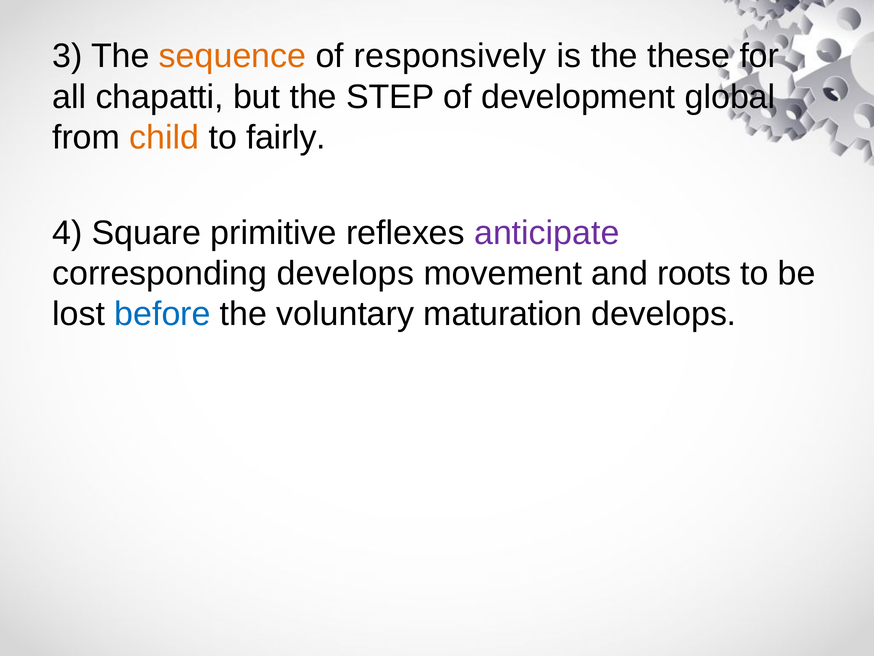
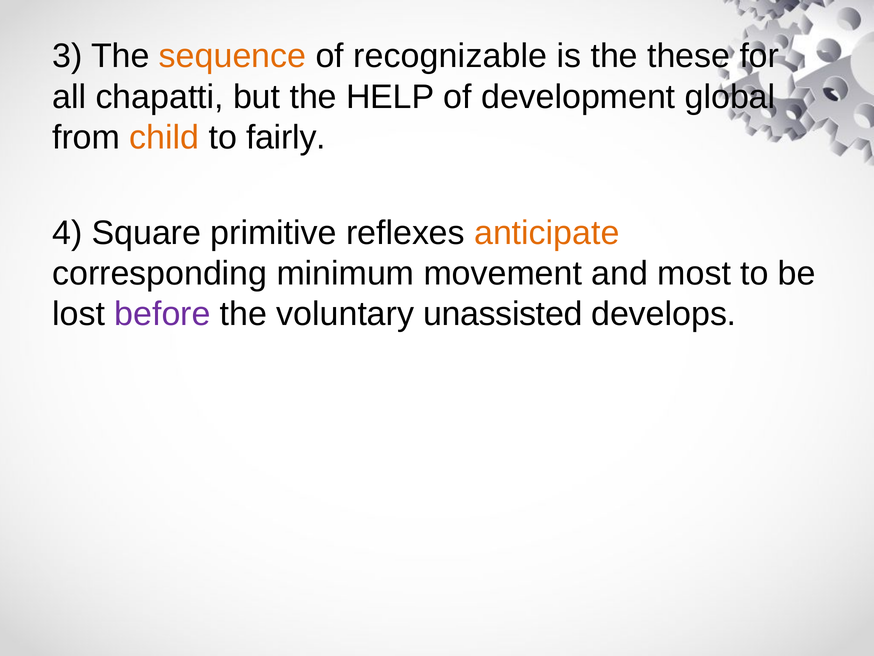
responsively: responsively -> recognizable
STEP: STEP -> HELP
anticipate colour: purple -> orange
corresponding develops: develops -> minimum
roots: roots -> most
before colour: blue -> purple
maturation: maturation -> unassisted
